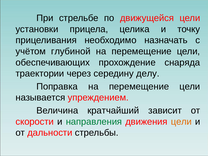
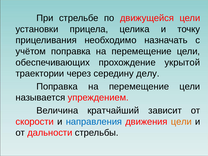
учётом глубиной: глубиной -> поправка
снаряда: снаряда -> укрытой
направления colour: green -> blue
